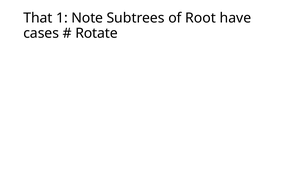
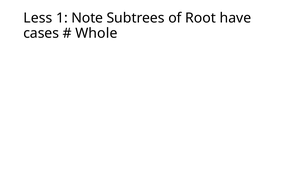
That: That -> Less
Rotate: Rotate -> Whole
